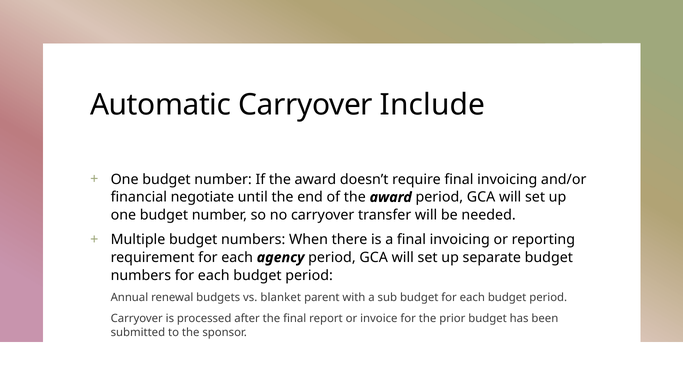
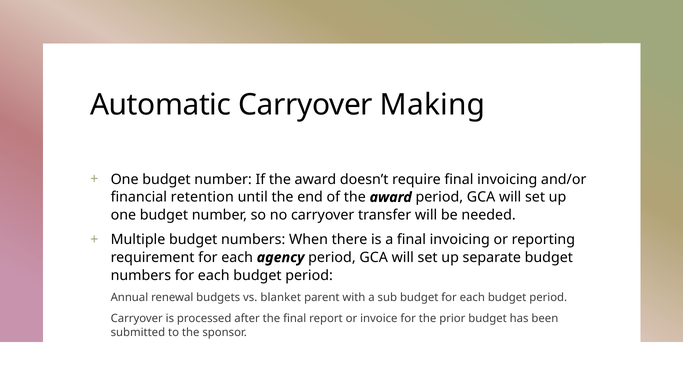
Include: Include -> Making
negotiate: negotiate -> retention
